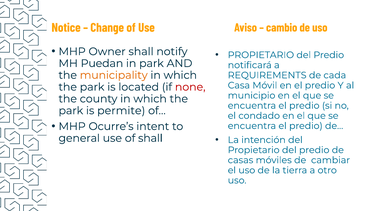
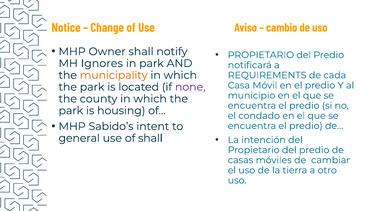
Puedan: Puedan -> Ignores
none colour: red -> purple
permite: permite -> housing
Ocurre’s: Ocurre’s -> Sabido’s
